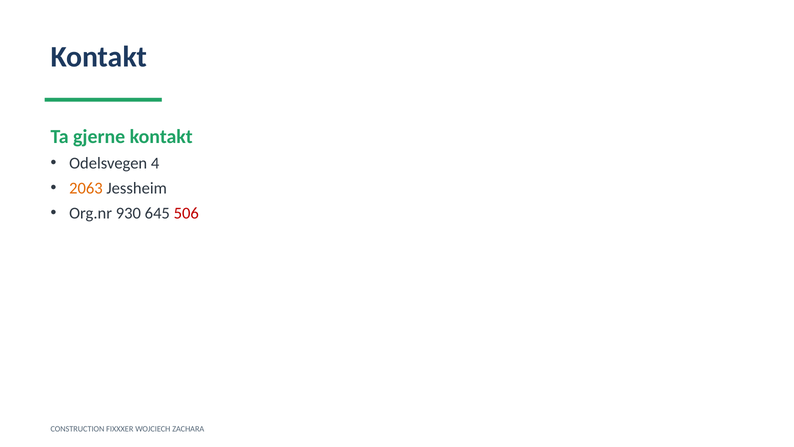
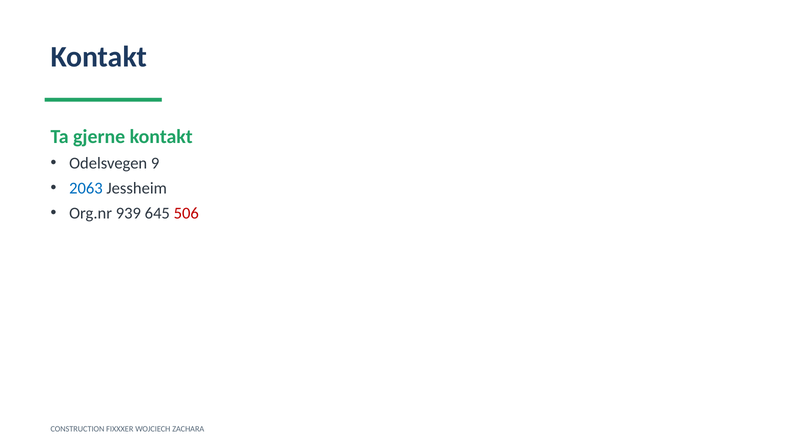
4: 4 -> 9
2063 colour: orange -> blue
930: 930 -> 939
